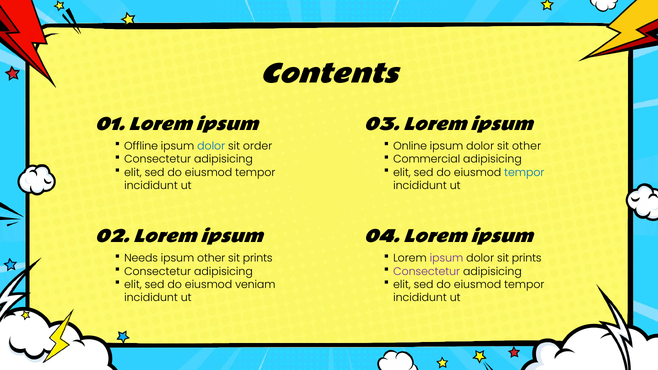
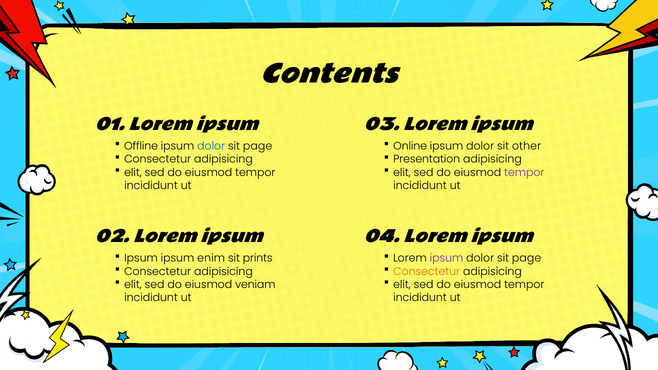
order at (258, 146): order -> page
Commercial: Commercial -> Presentation
tempor at (524, 172) colour: blue -> purple
Needs at (141, 258): Needs -> Ipsum
ipsum other: other -> enim
prints at (527, 258): prints -> page
Consectetur at (427, 272) colour: purple -> orange
